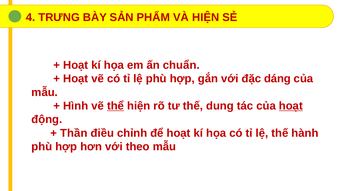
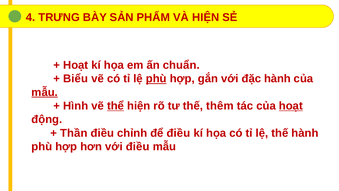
Hoạt at (76, 79): Hoạt -> Biểu
phù at (156, 79) underline: none -> present
đặc dáng: dáng -> hành
mẫu at (45, 92) underline: none -> present
dung: dung -> thêm
để hoạt: hoạt -> điều
với theo: theo -> điều
